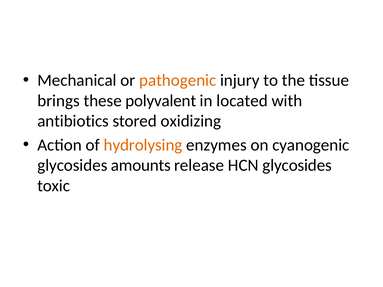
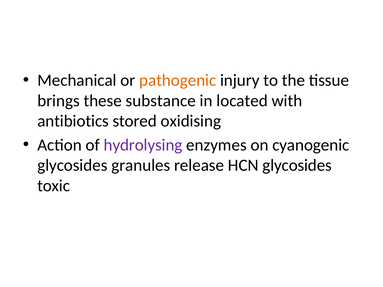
polyvalent: polyvalent -> substance
oxidizing: oxidizing -> oxidising
hydrolysing colour: orange -> purple
amounts: amounts -> granules
